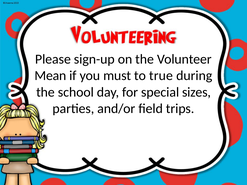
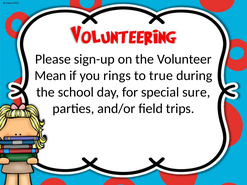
must: must -> rings
sizes: sizes -> sure
